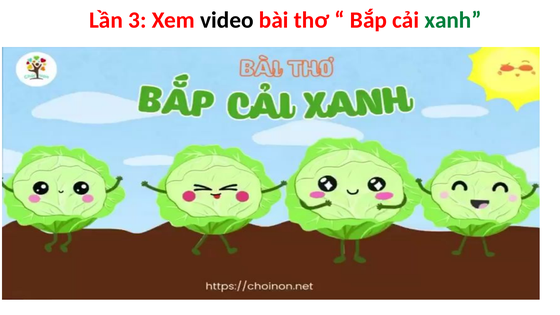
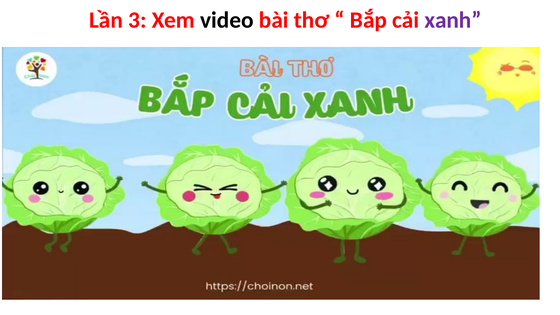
xanh colour: green -> purple
